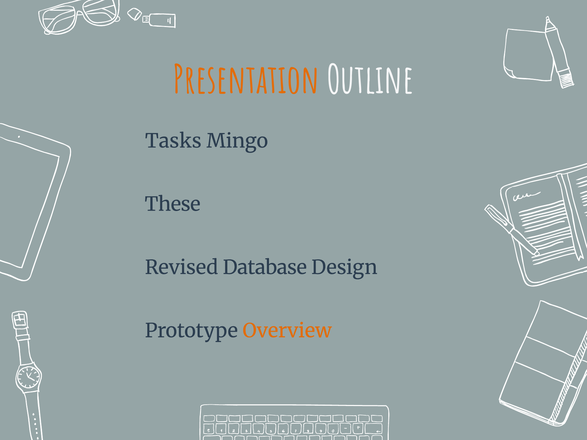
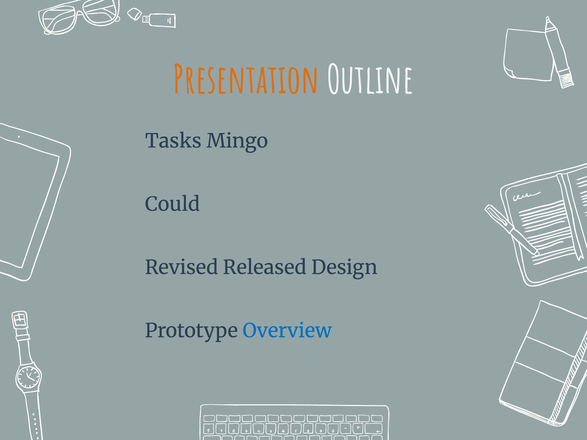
These: These -> Could
Database: Database -> Released
Overview colour: orange -> blue
